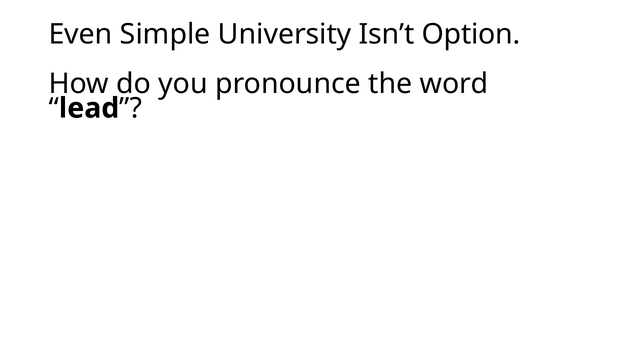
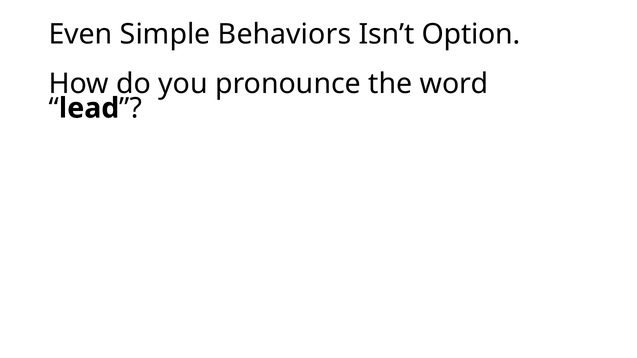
University: University -> Behaviors
